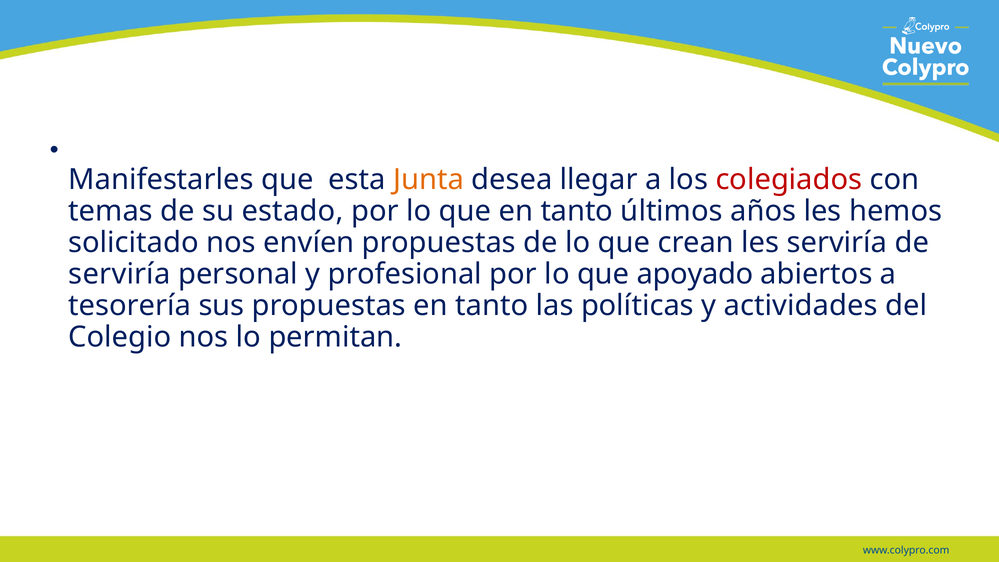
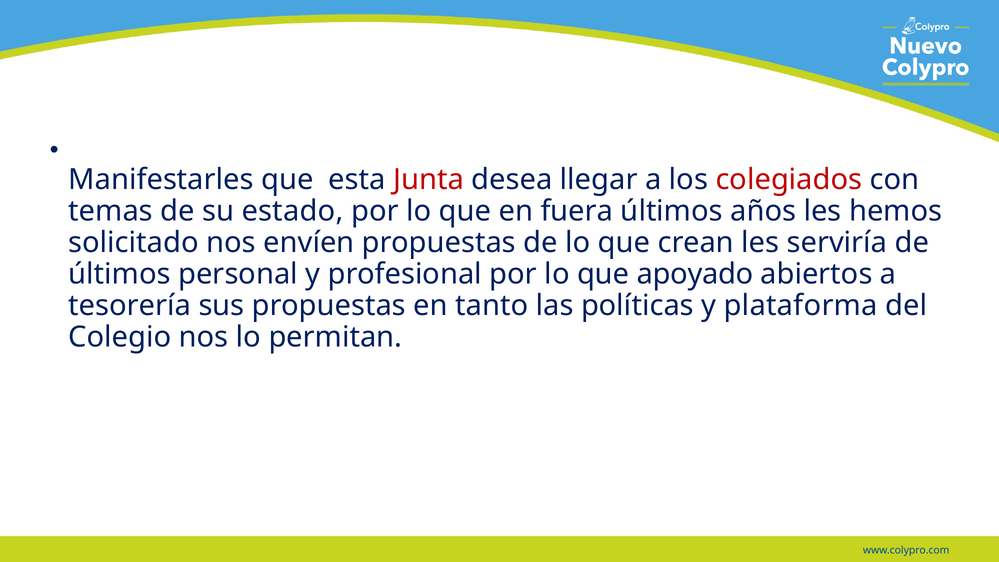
Junta colour: orange -> red
que en tanto: tanto -> fuera
serviría at (119, 274): serviría -> últimos
actividades: actividades -> plataforma
